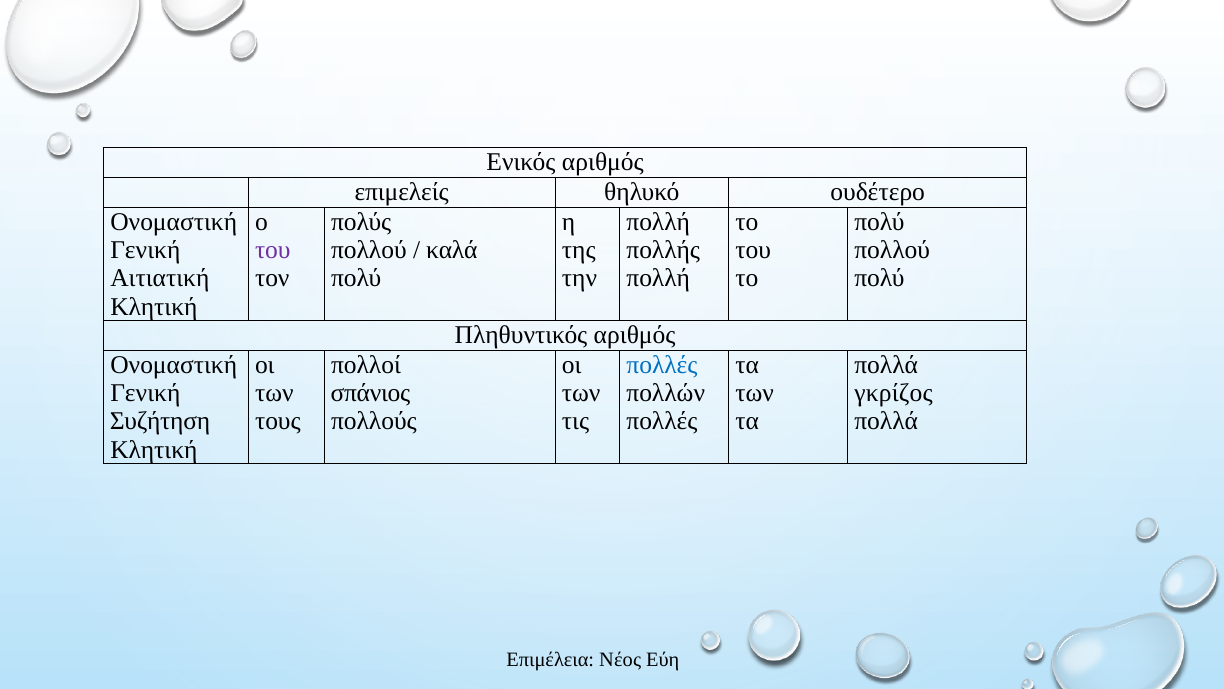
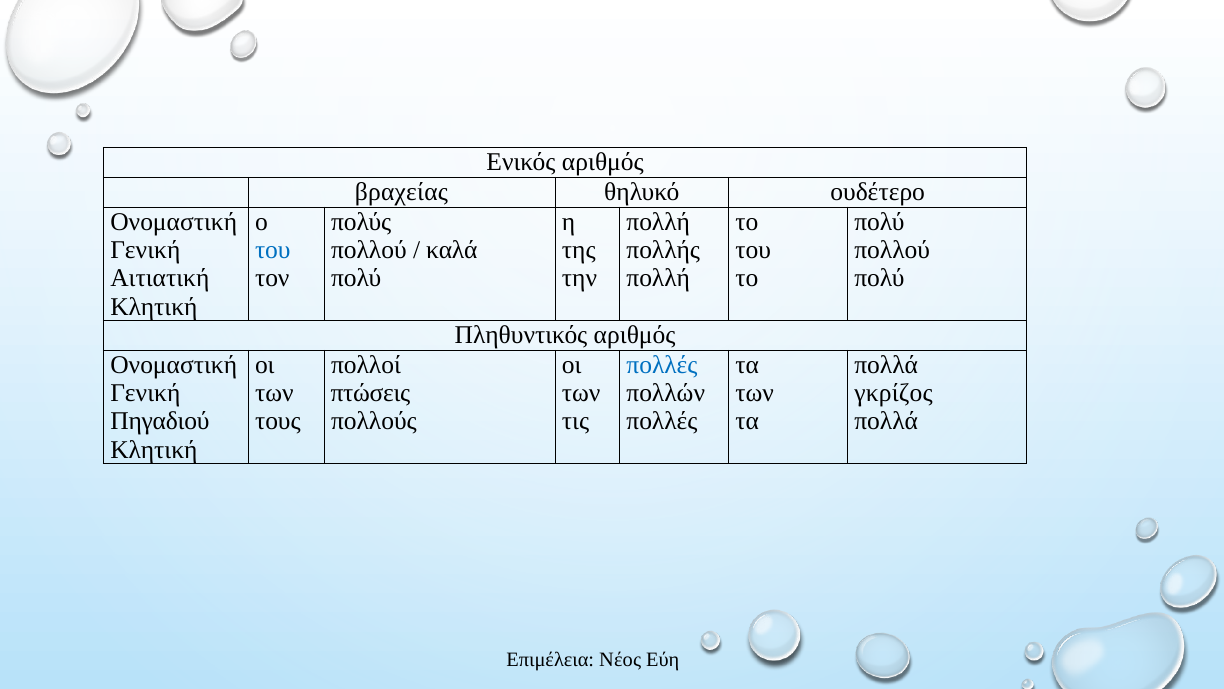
επιμελείς: επιμελείς -> βραχείας
του at (273, 250) colour: purple -> blue
σπάνιος: σπάνιος -> πτώσεις
Συζήτηση: Συζήτηση -> Πηγαδιού
